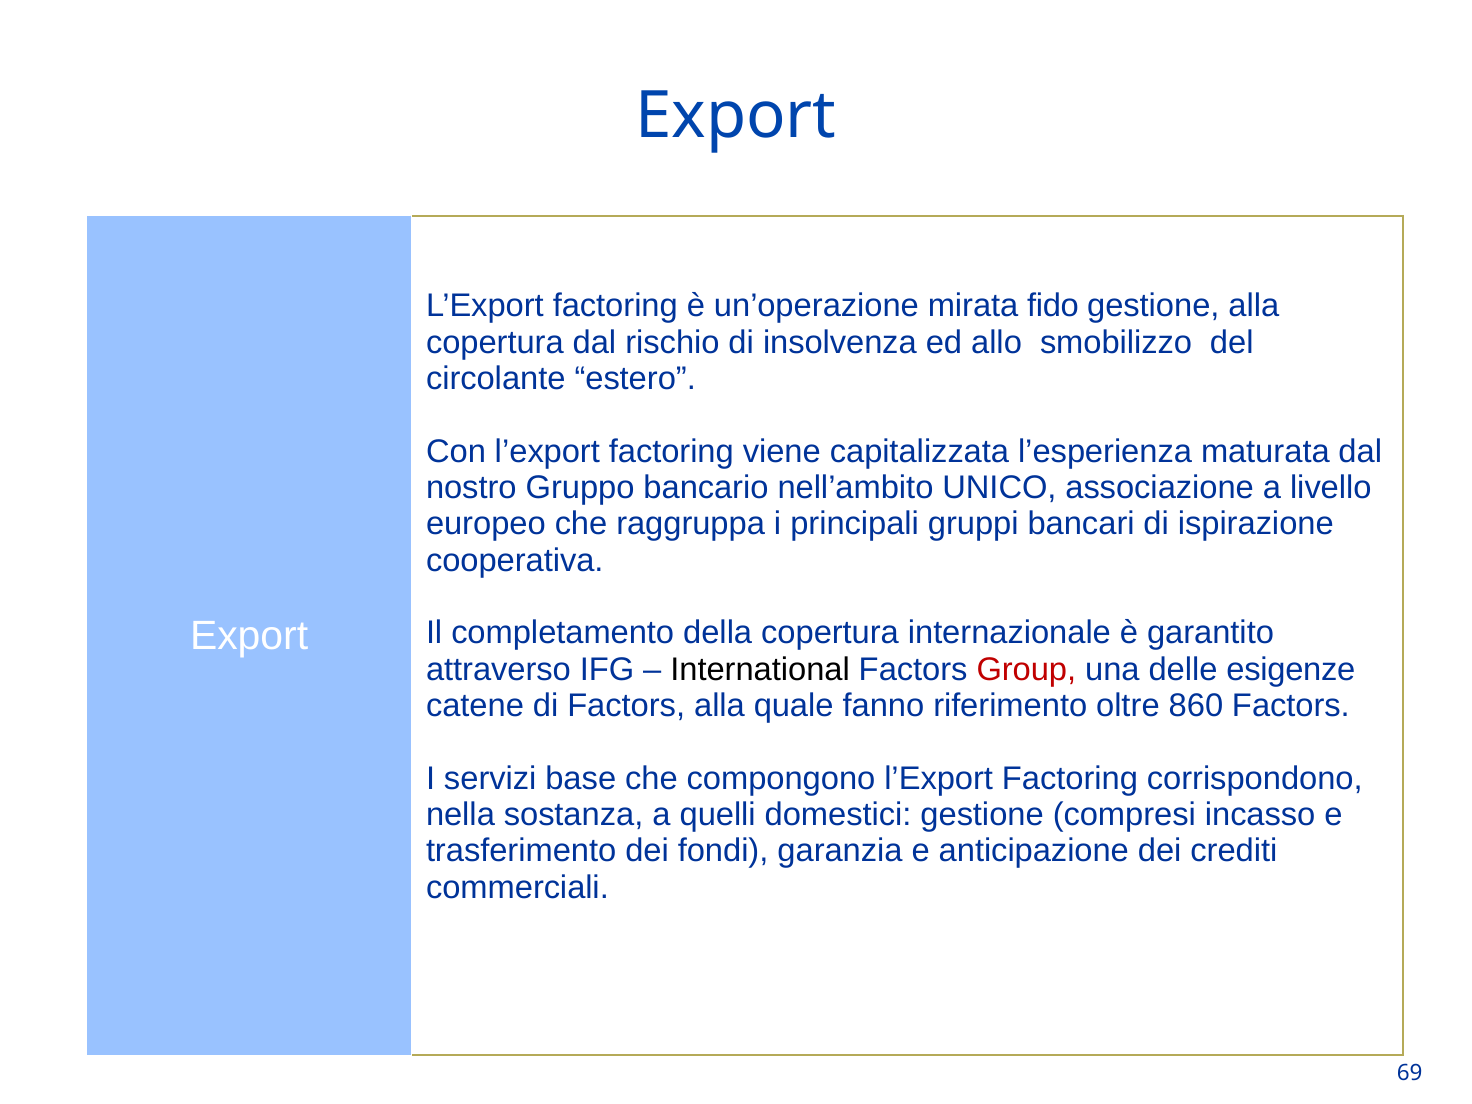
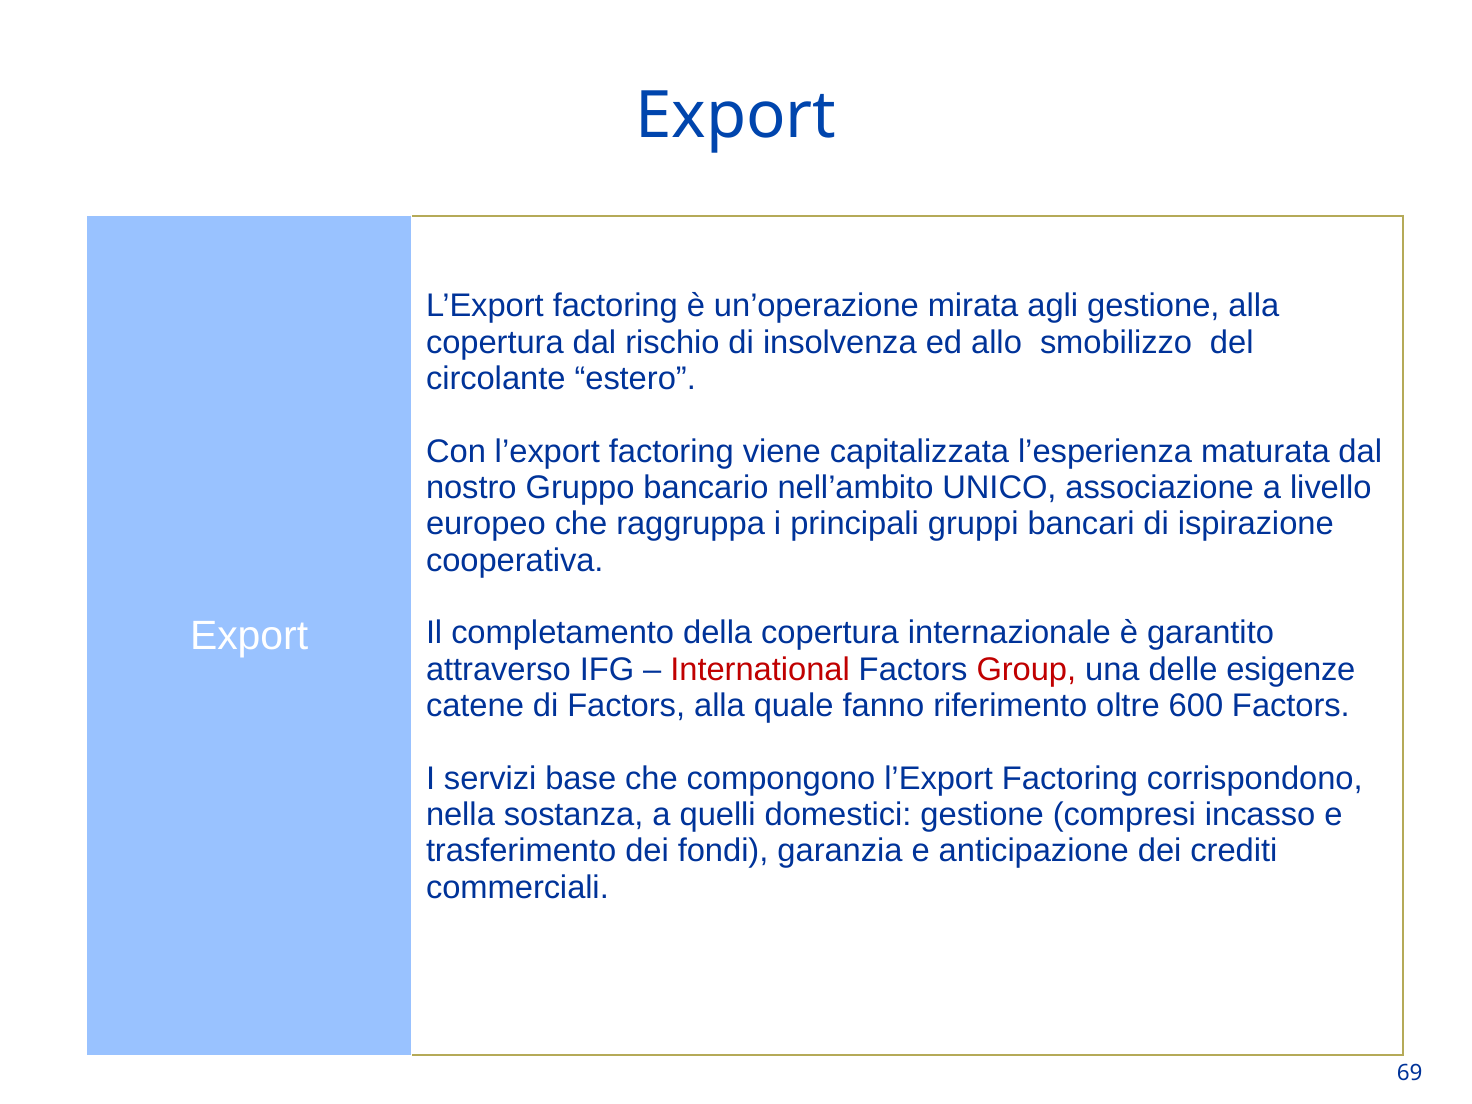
fido: fido -> agli
International colour: black -> red
860: 860 -> 600
